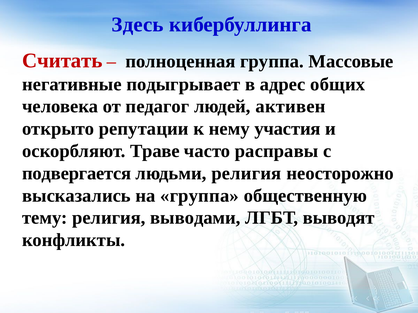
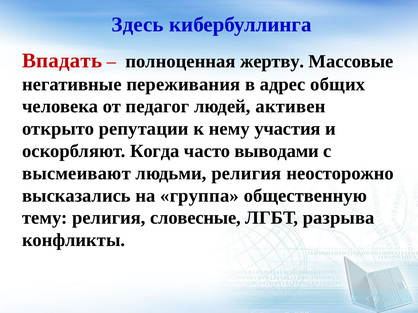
Считать: Считать -> Впадать
полноценная группа: группа -> жертву
подыгрывает: подыгрывает -> переживания
Траве: Траве -> Когда
расправы: расправы -> выводами
подвергается: подвергается -> высмеивают
выводами: выводами -> словесные
выводят: выводят -> разрыва
